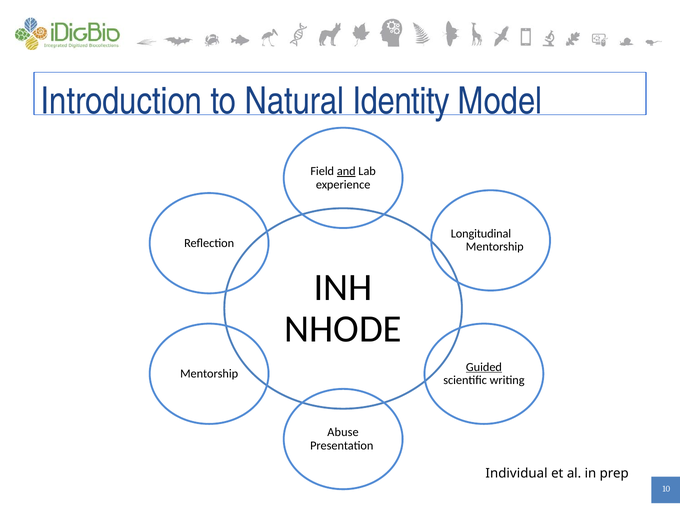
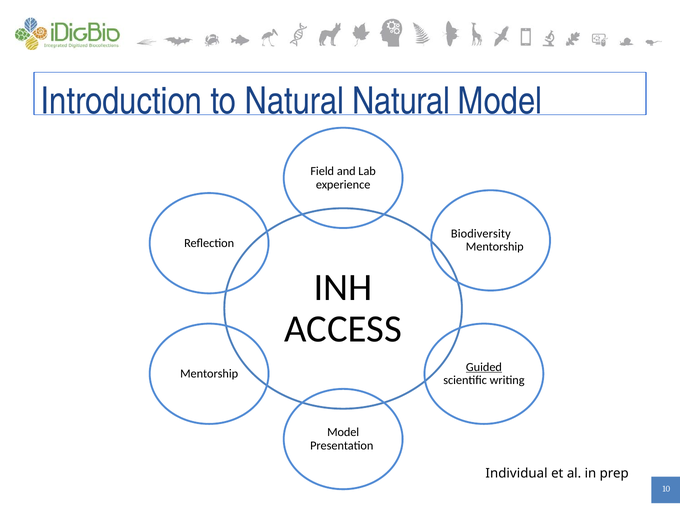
Natural Identity: Identity -> Natural
and underline: present -> none
Longitudinal: Longitudinal -> Biodiversity
NHODE: NHODE -> ACCESS
Abuse at (343, 432): Abuse -> Model
